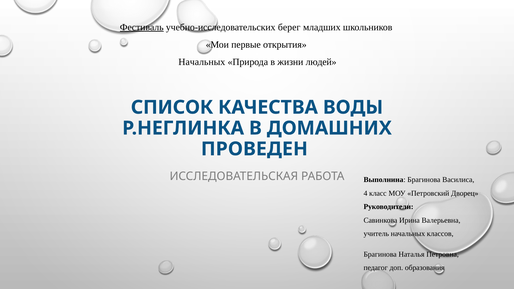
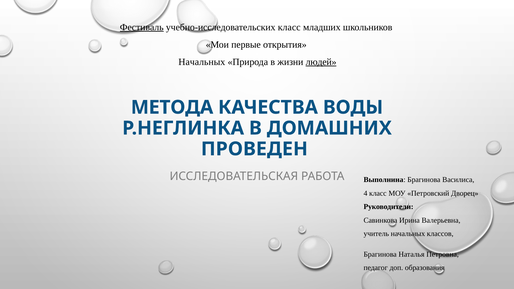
учебно-исследовательских берег: берег -> класс
людей underline: none -> present
СПИСОК: СПИСОК -> МЕТОДА
